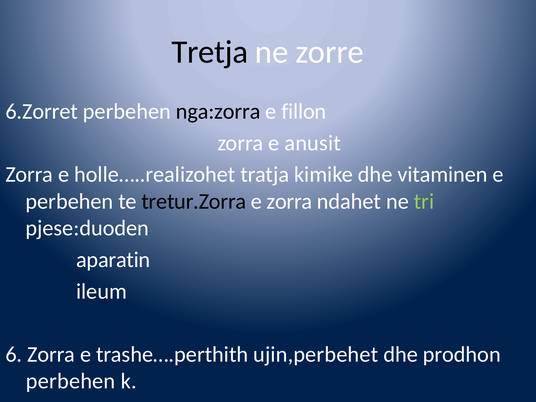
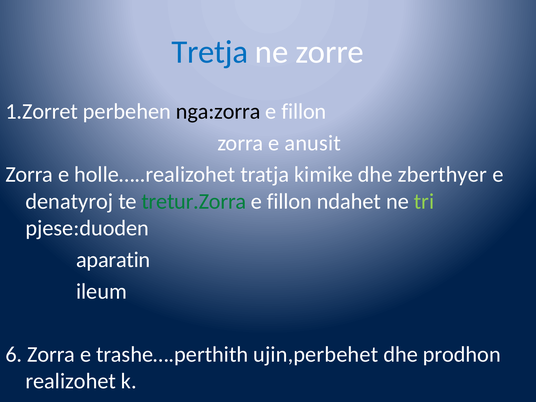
Tretja colour: black -> blue
6.Zorret: 6.Zorret -> 1.Zorret
vitaminen: vitaminen -> zberthyer
perbehen at (69, 201): perbehen -> denatyroj
tretur.Zorra colour: black -> green
zorra at (289, 201): zorra -> fillon
perbehen at (71, 381): perbehen -> realizohet
